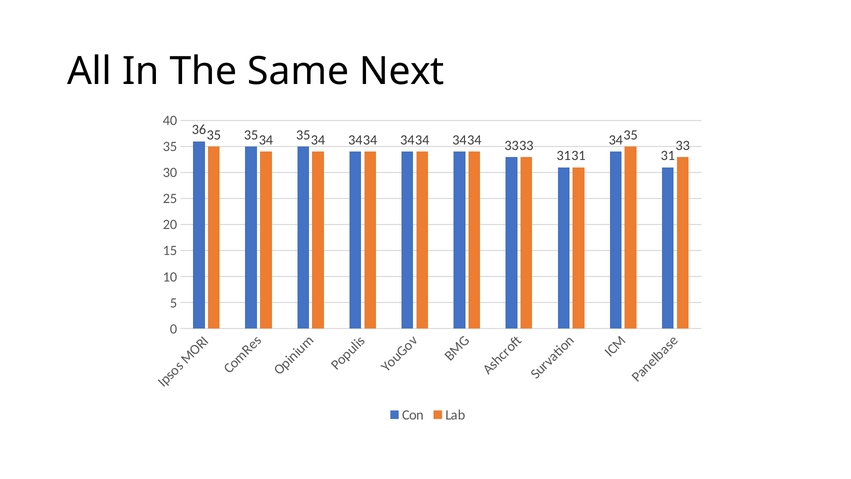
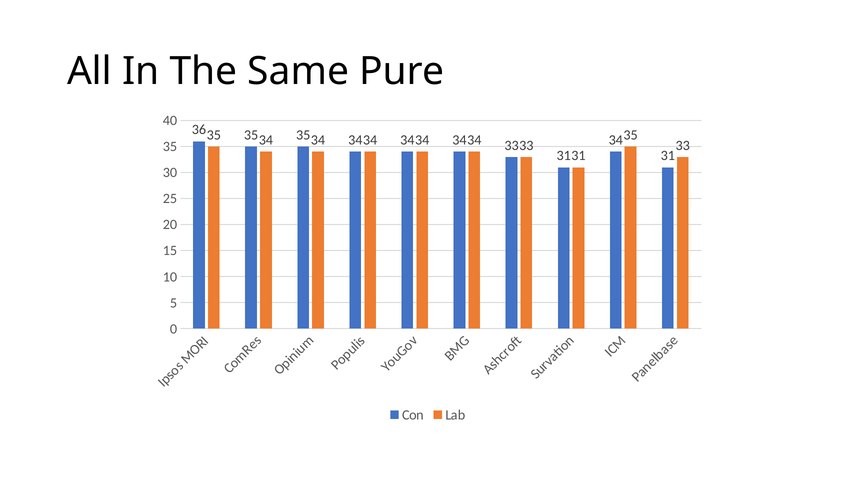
Next: Next -> Pure
